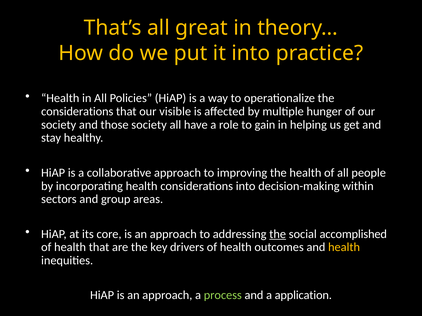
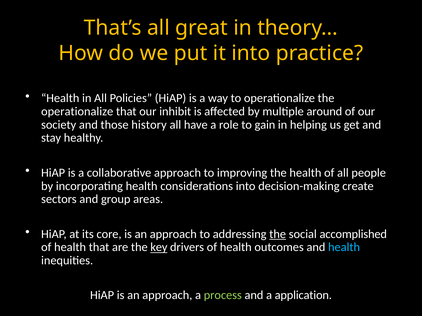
considerations at (77, 112): considerations -> operationalize
visible: visible -> inhibit
hunger: hunger -> around
those society: society -> history
within: within -> create
key underline: none -> present
health at (344, 248) colour: yellow -> light blue
